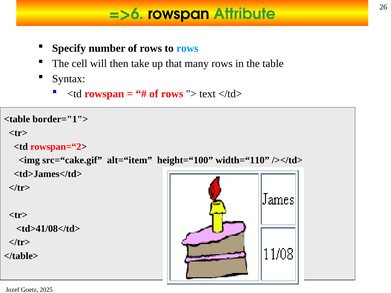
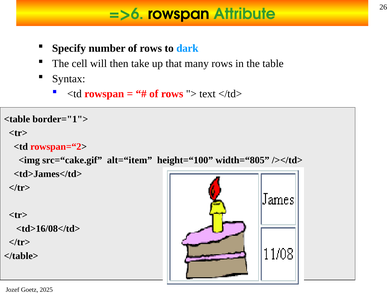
to rows: rows -> dark
width=“110: width=“110 -> width=“805
<td>41/08</td>: <td>41/08</td> -> <td>16/08</td>
